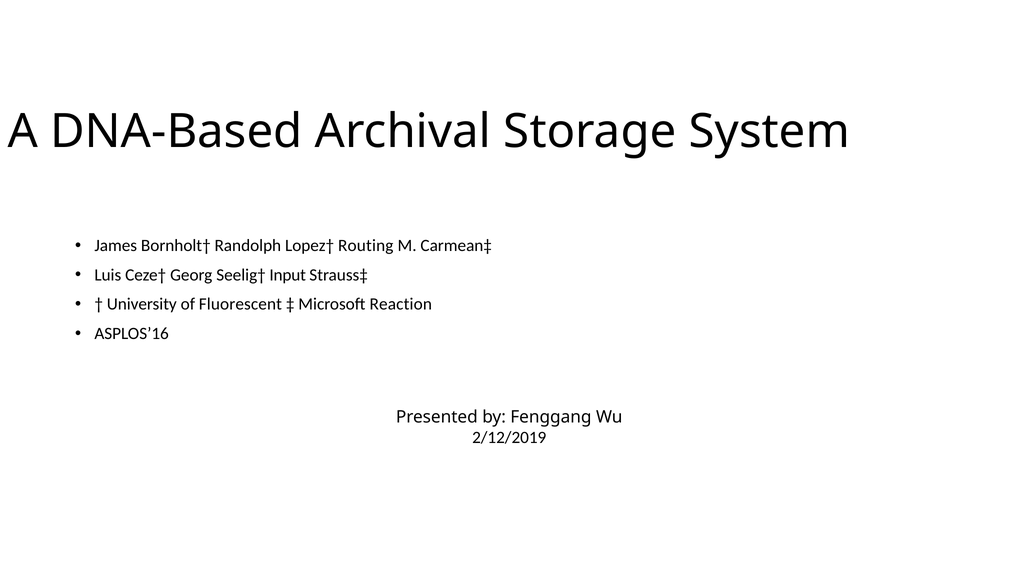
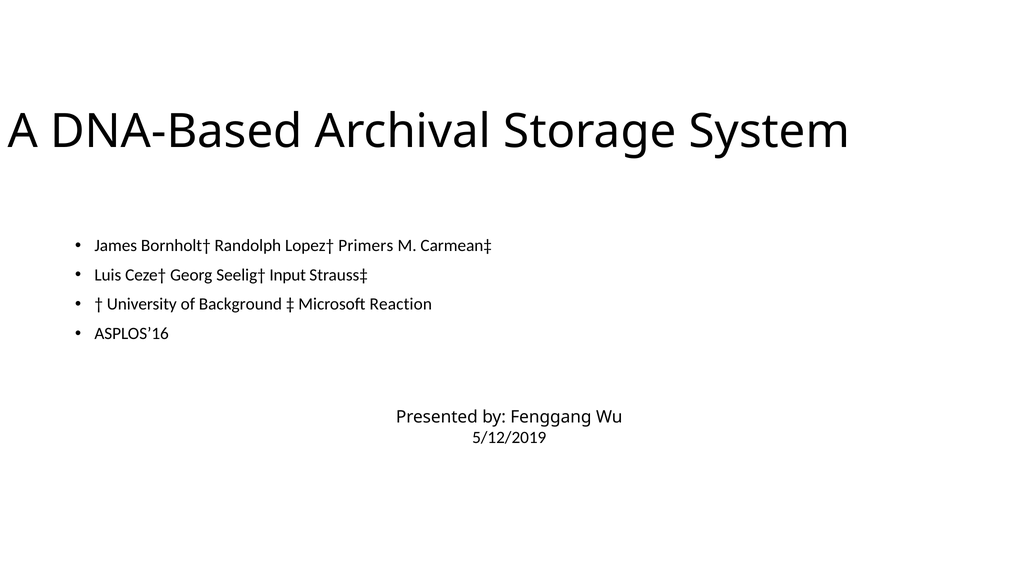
Routing: Routing -> Primers
Fluorescent: Fluorescent -> Background
2/12/2019: 2/12/2019 -> 5/12/2019
